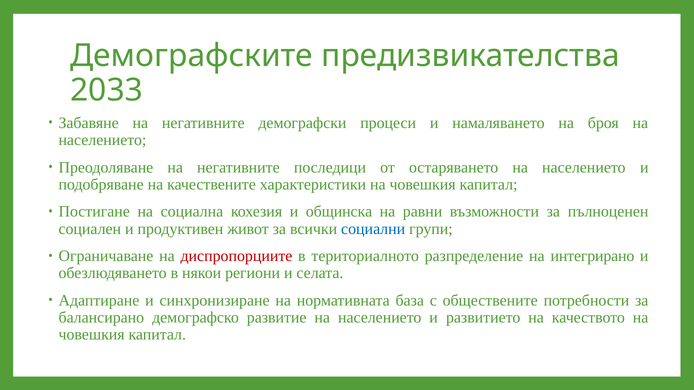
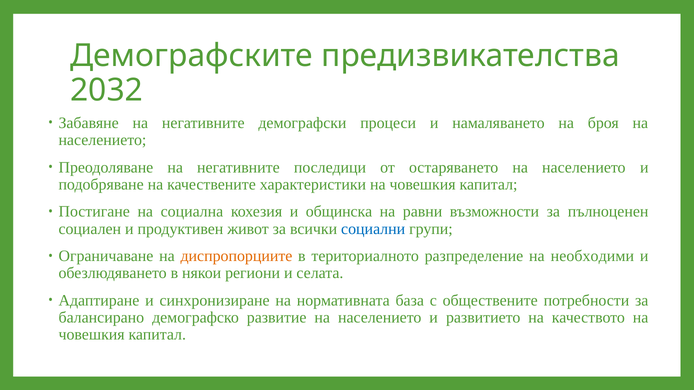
2033: 2033 -> 2032
диспропорциите colour: red -> orange
интегрирано: интегрирано -> необходими
